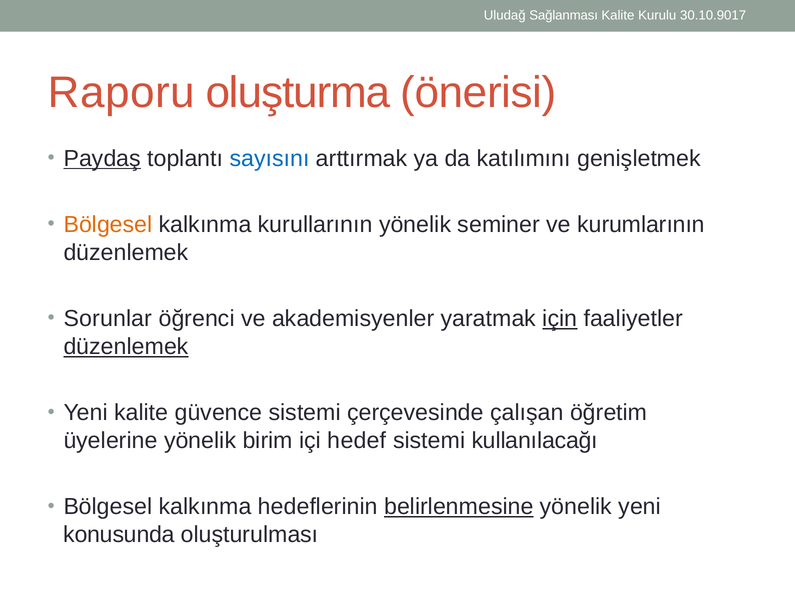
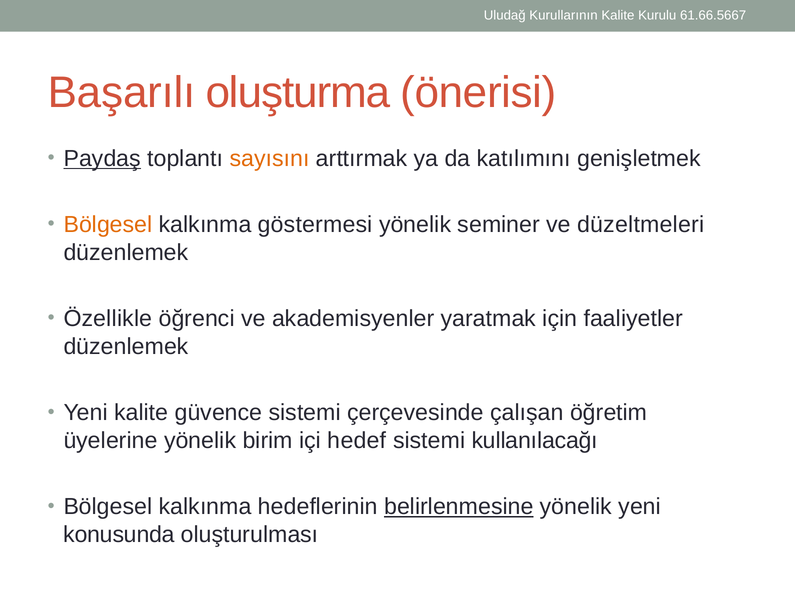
Sağlanması: Sağlanması -> Kurullarının
30.10.9017: 30.10.9017 -> 61.66.5667
Raporu: Raporu -> Başarılı
sayısını colour: blue -> orange
kurullarının: kurullarının -> göstermesi
kurumlarının: kurumlarının -> düzeltmeleri
Sorunlar: Sorunlar -> Özellikle
için underline: present -> none
düzenlemek at (126, 347) underline: present -> none
